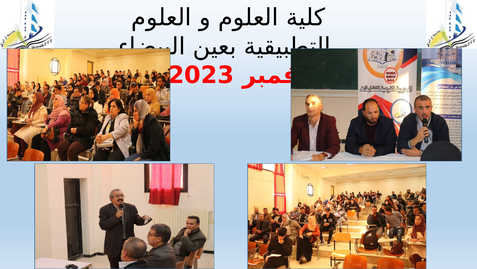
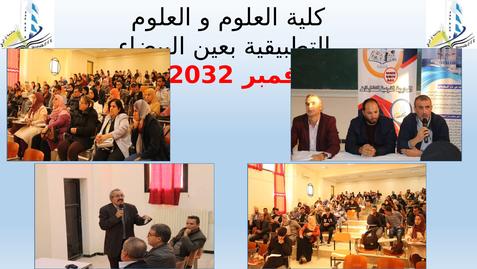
2023: 2023 -> 2032
